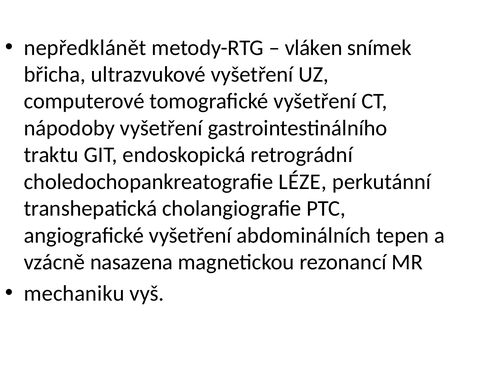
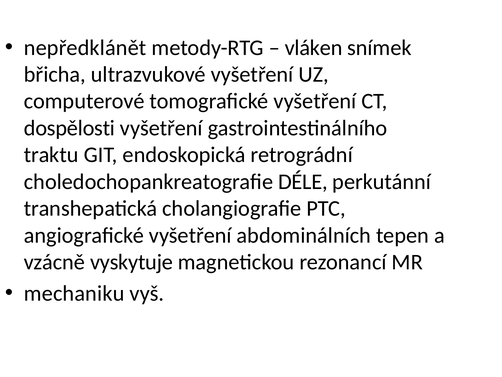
nápodoby: nápodoby -> dospělosti
LÉZE: LÉZE -> DÉLE
nasazena: nasazena -> vyskytuje
